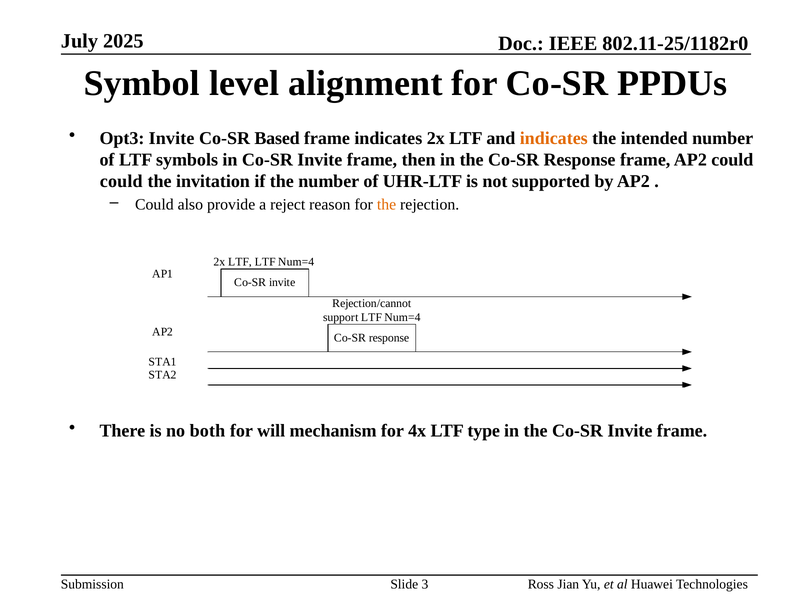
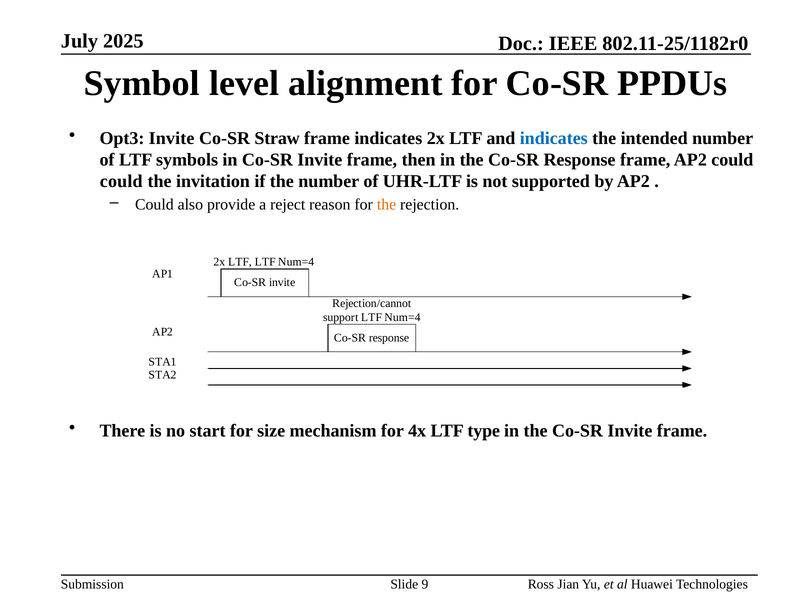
Based: Based -> Straw
indicates at (554, 138) colour: orange -> blue
both: both -> start
will: will -> size
3: 3 -> 9
